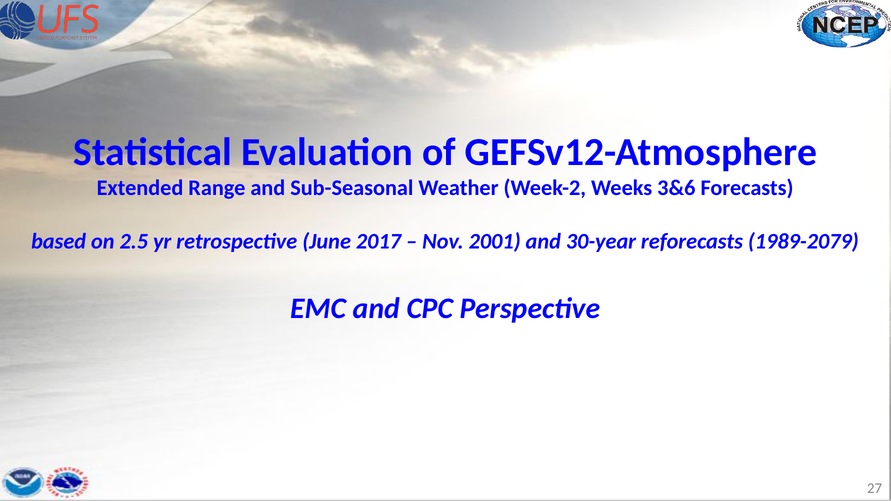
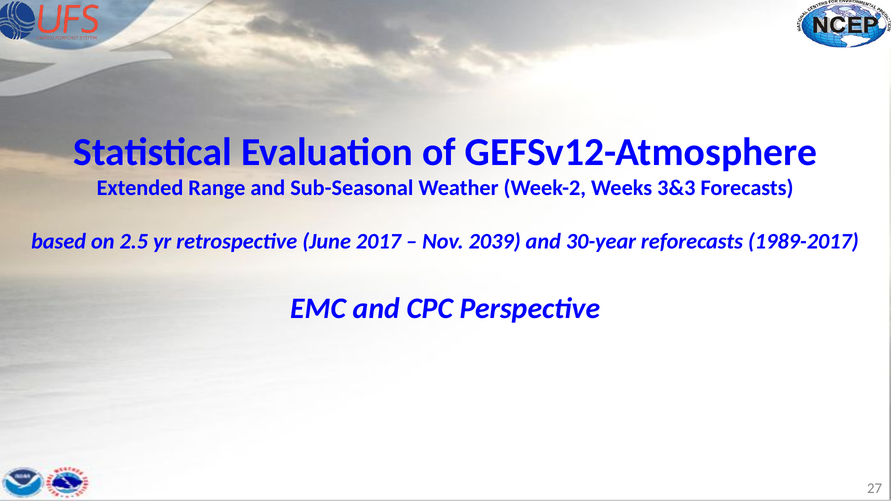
3&6: 3&6 -> 3&3
2001: 2001 -> 2039
1989-2079: 1989-2079 -> 1989-2017
